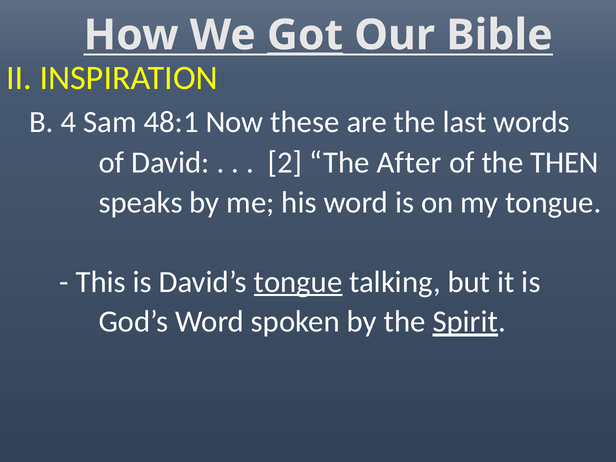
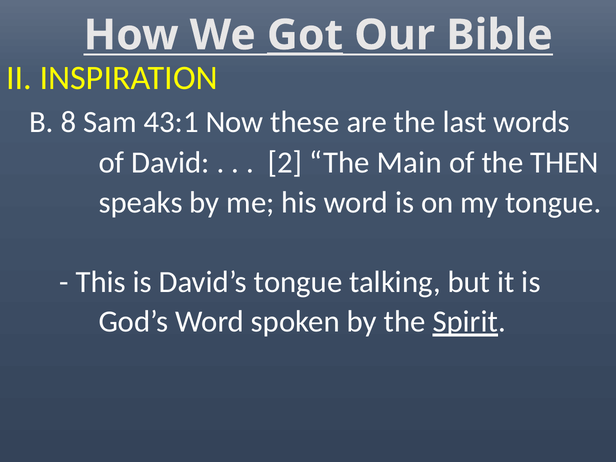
4: 4 -> 8
48:1: 48:1 -> 43:1
After: After -> Main
tongue at (298, 282) underline: present -> none
